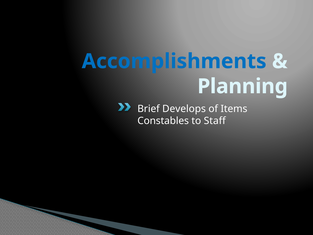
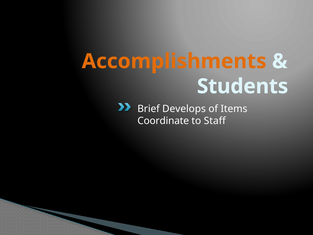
Accomplishments colour: blue -> orange
Planning: Planning -> Students
Constables: Constables -> Coordinate
